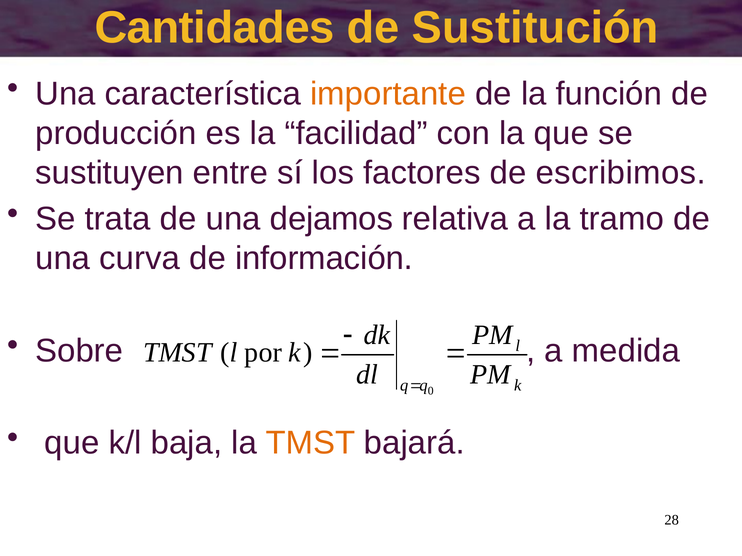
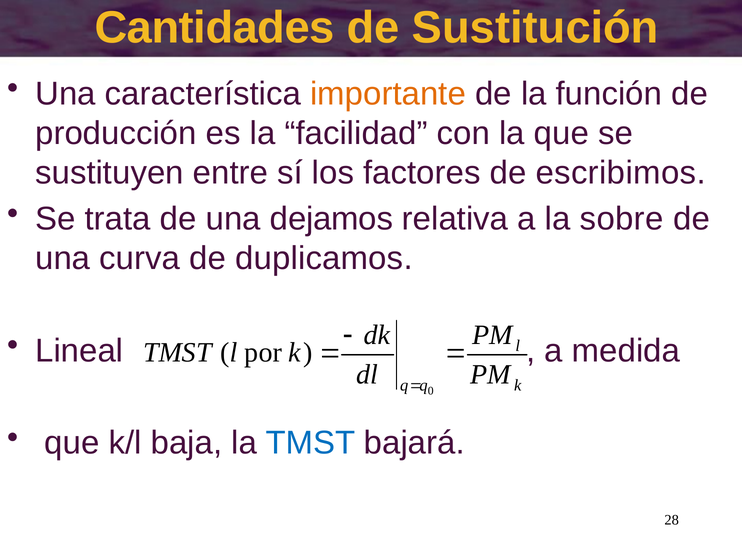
tramo: tramo -> sobre
información: información -> duplicamos
Sobre: Sobre -> Lineal
TMST at (310, 443) colour: orange -> blue
